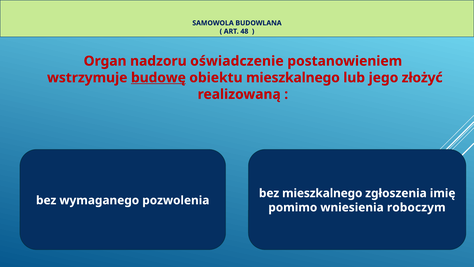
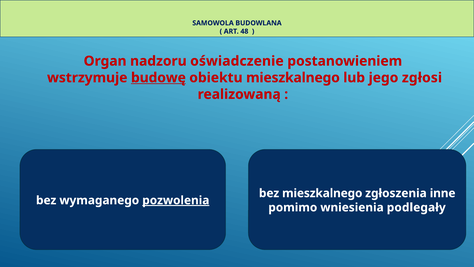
złożyć: złożyć -> zgłosi
imię: imię -> inne
pozwolenia underline: none -> present
roboczym: roboczym -> podlegały
